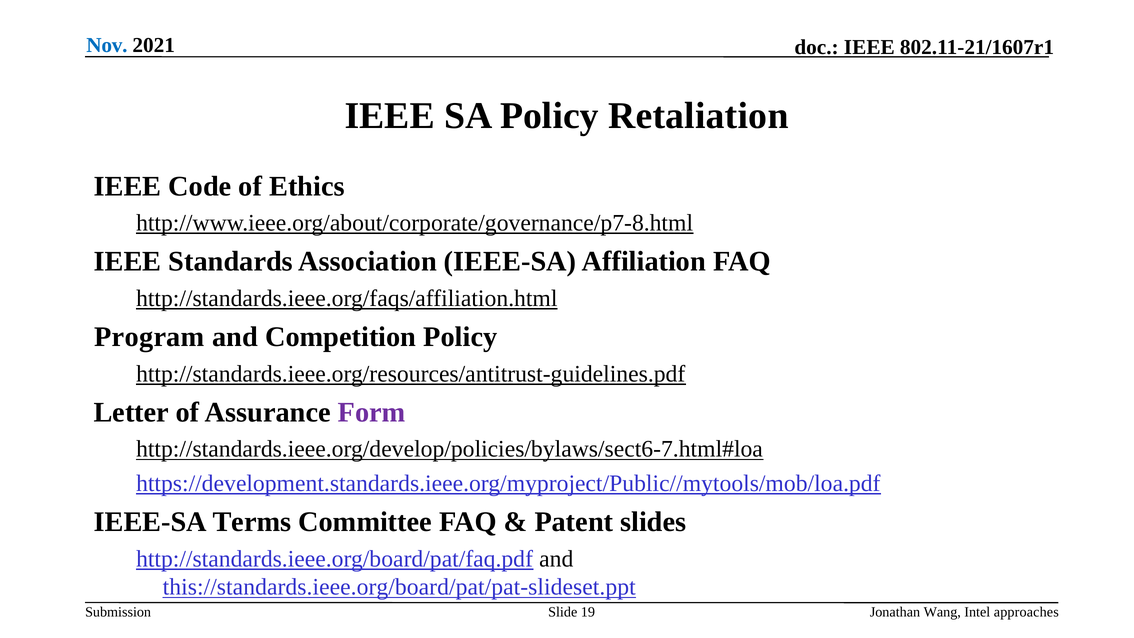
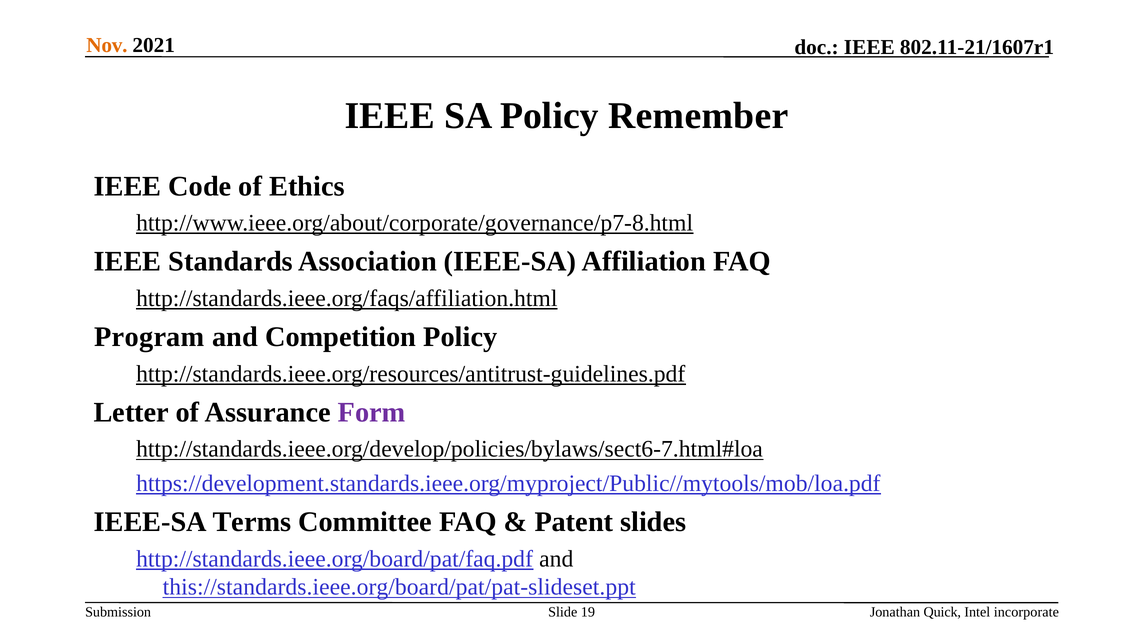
Nov colour: blue -> orange
Retaliation: Retaliation -> Remember
Wang: Wang -> Quick
approaches: approaches -> incorporate
